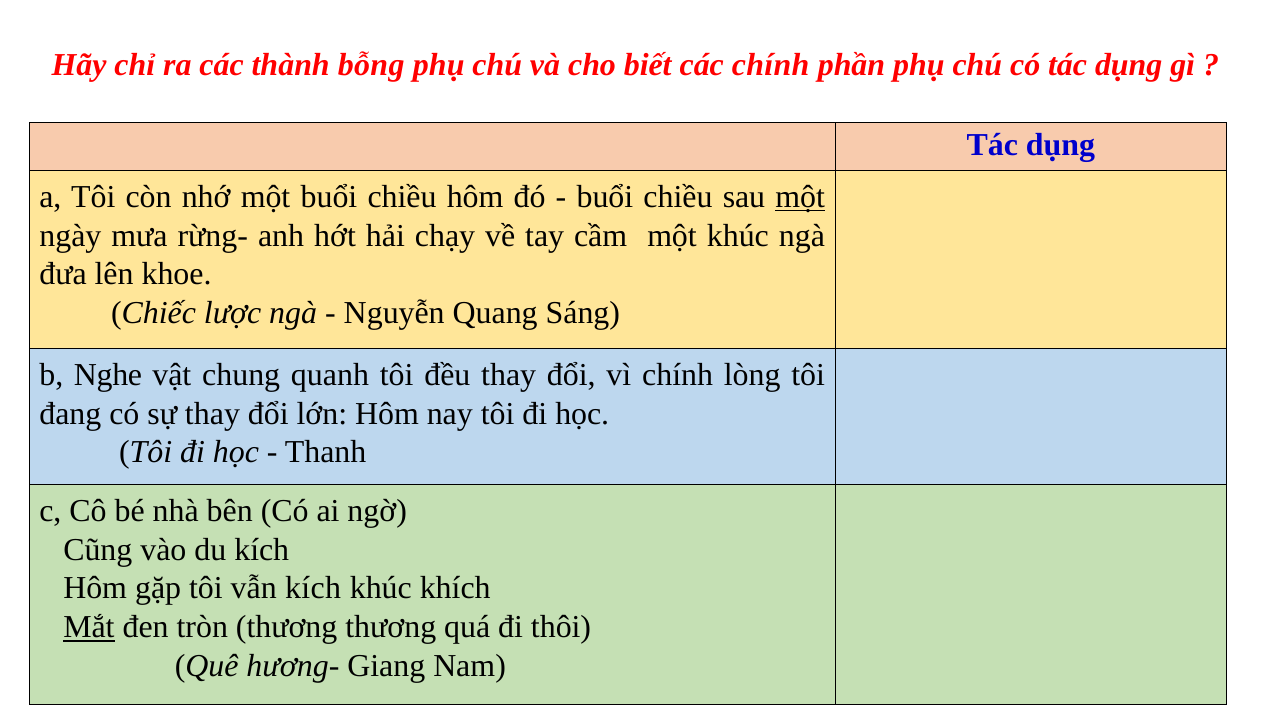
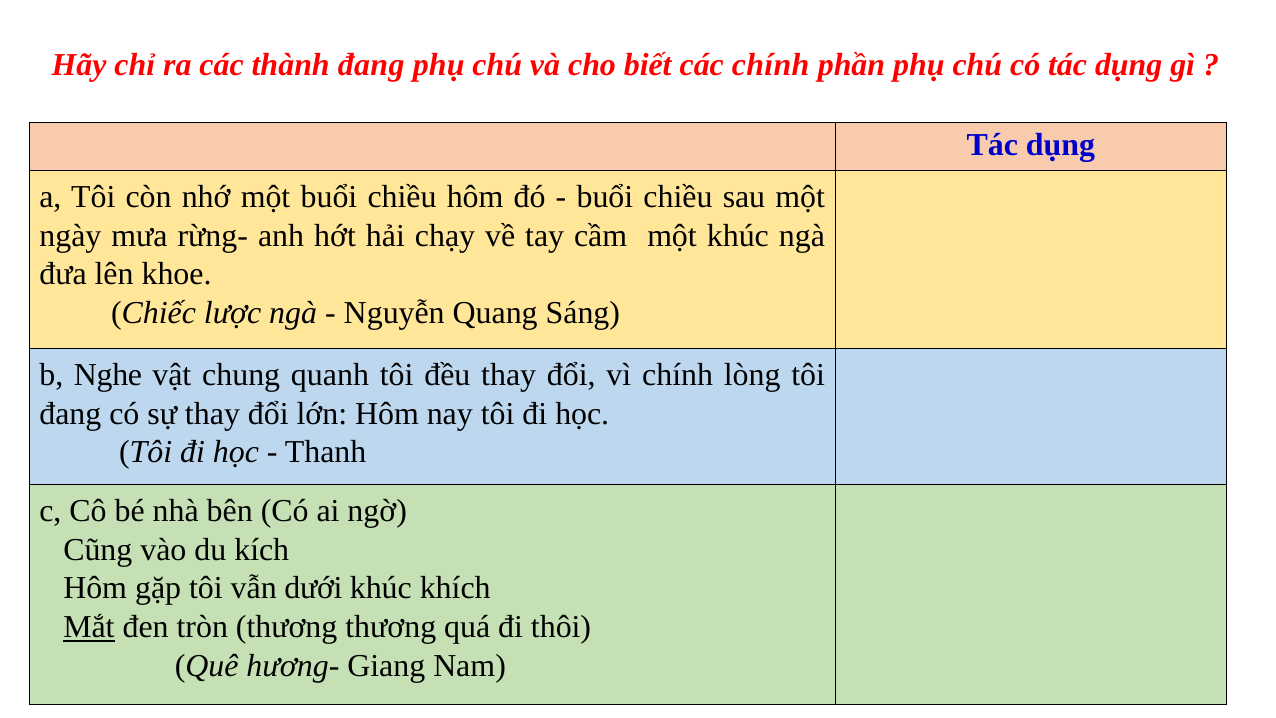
thành bỗng: bỗng -> đang
một at (800, 197) underline: present -> none
vẫn kích: kích -> dưới
